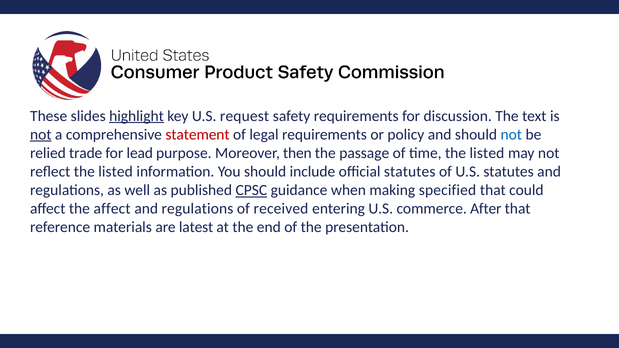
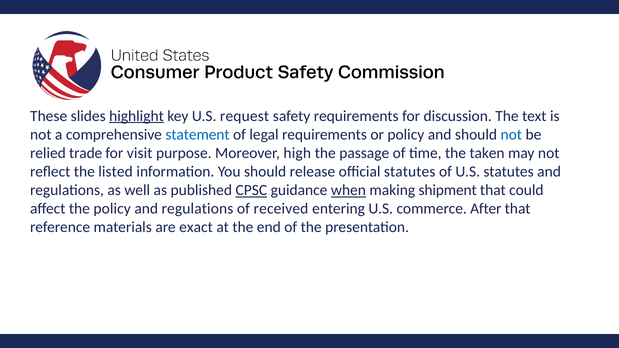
not at (41, 135) underline: present -> none
statement colour: red -> blue
lead: lead -> visit
then: then -> high
time the listed: listed -> taken
include: include -> release
when underline: none -> present
specified: specified -> shipment
the affect: affect -> policy
latest: latest -> exact
